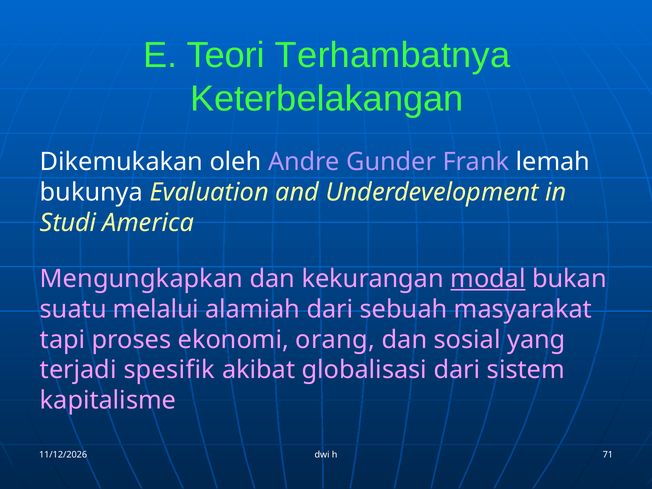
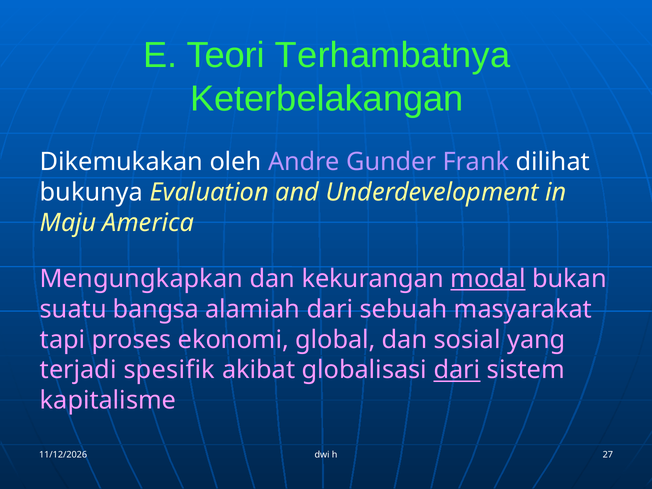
lemah: lemah -> dilihat
Studi: Studi -> Maju
melalui: melalui -> bangsa
orang: orang -> global
dari at (457, 370) underline: none -> present
71: 71 -> 27
